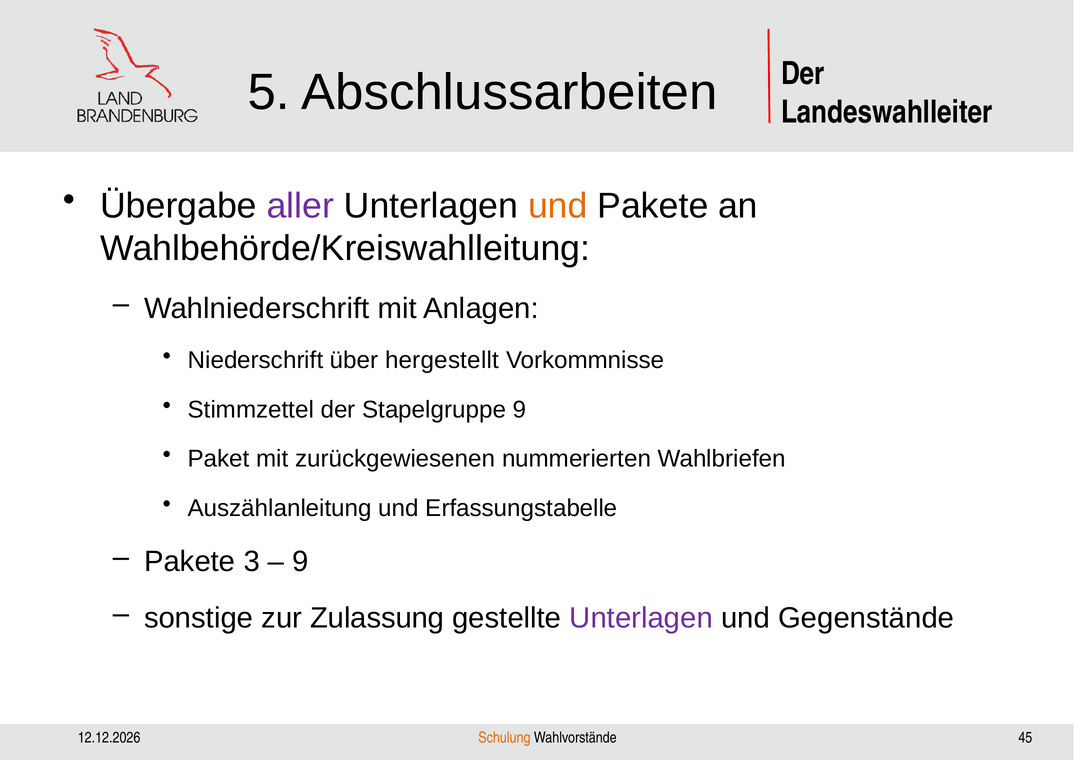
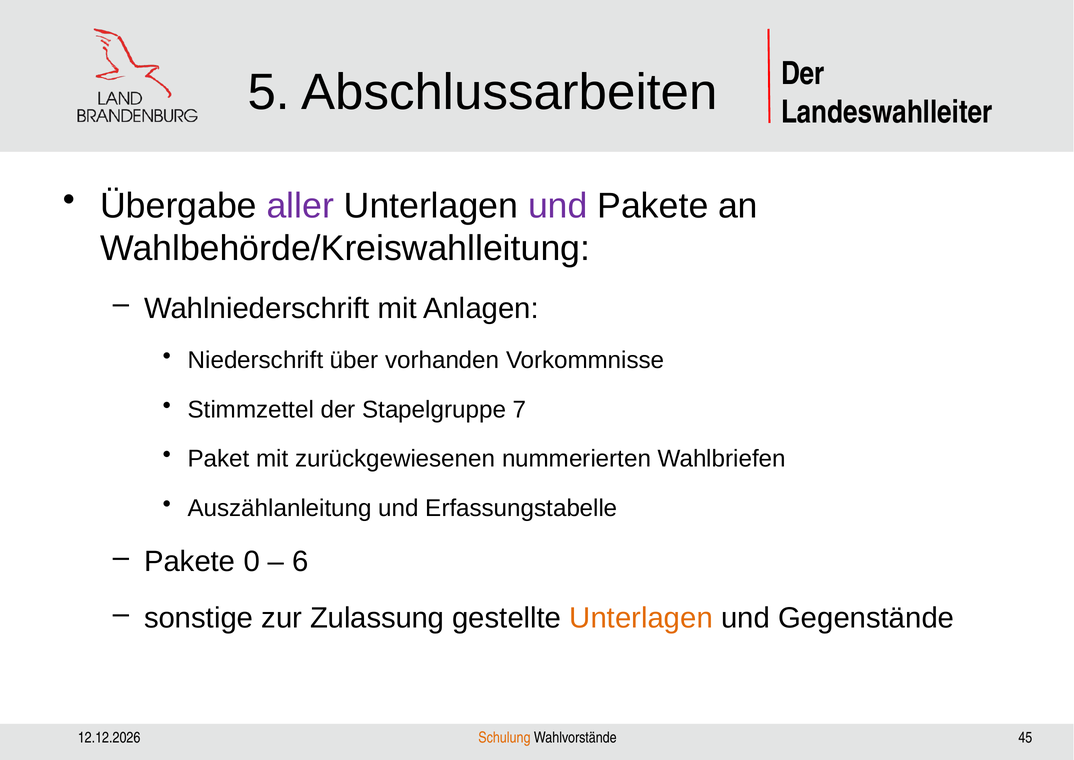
und at (558, 206) colour: orange -> purple
hergestellt: hergestellt -> vorhanden
Stapelgruppe 9: 9 -> 7
3: 3 -> 0
9 at (301, 561): 9 -> 6
Unterlagen at (641, 618) colour: purple -> orange
